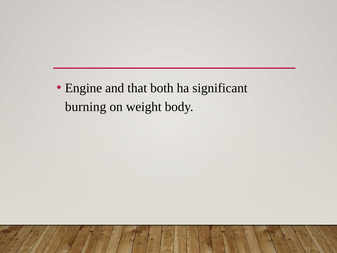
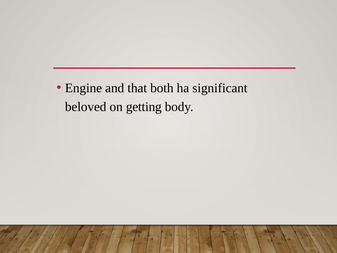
burning: burning -> beloved
weight: weight -> getting
